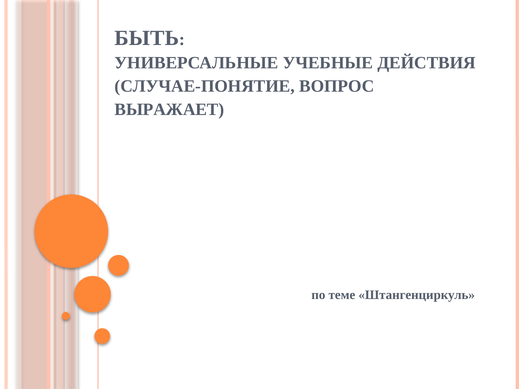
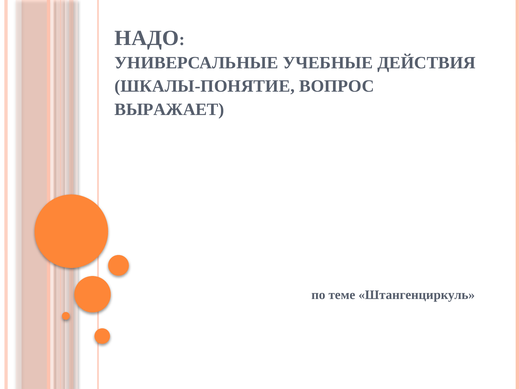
БЫТЬ: БЫТЬ -> НАДО
СЛУЧАЕ-ПОНЯТИЕ: СЛУЧАЕ-ПОНЯТИЕ -> ШКАЛЫ-ПОНЯТИЕ
